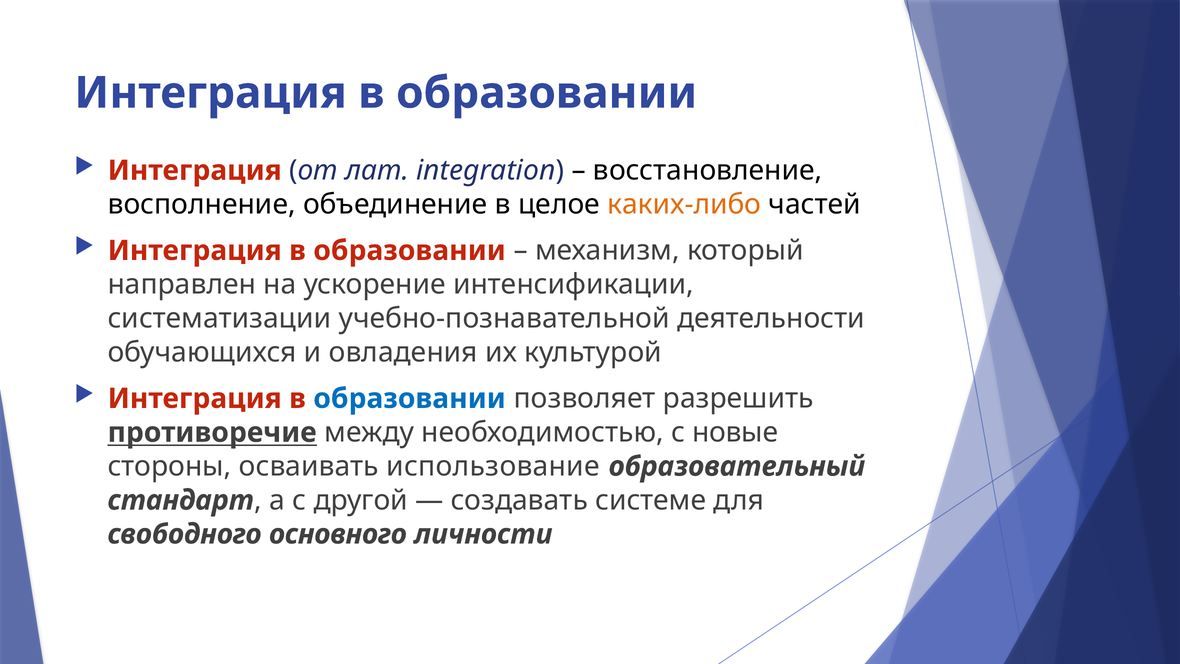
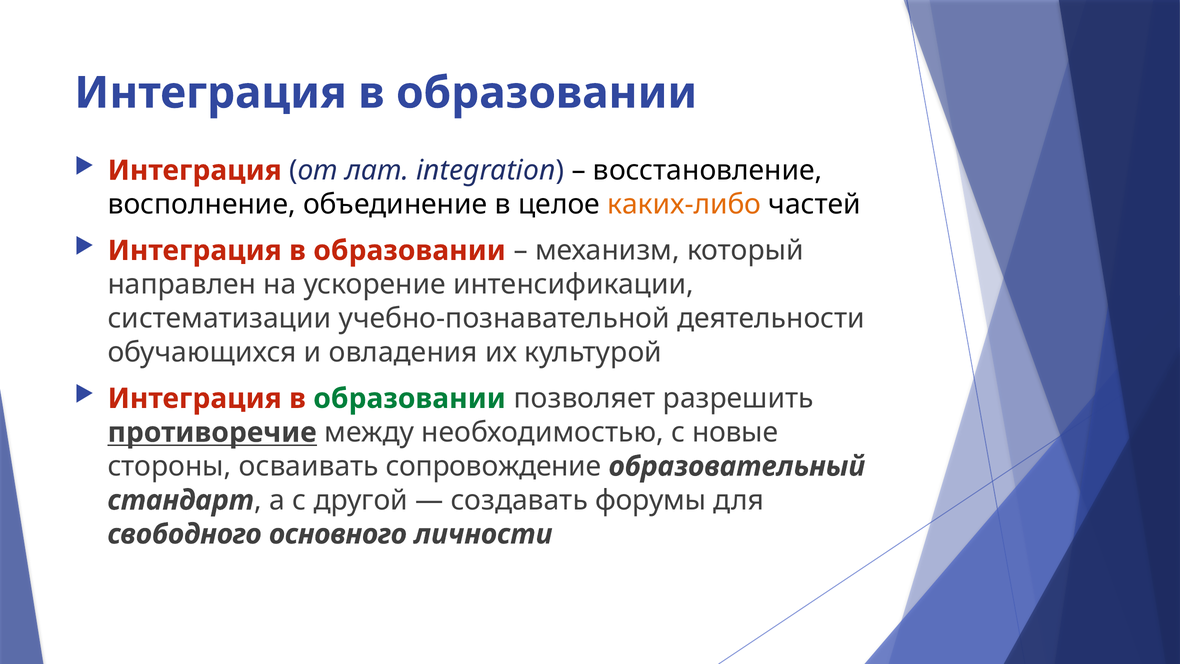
образовании at (410, 398) colour: blue -> green
использование: использование -> сопровождение
системе: системе -> форумы
